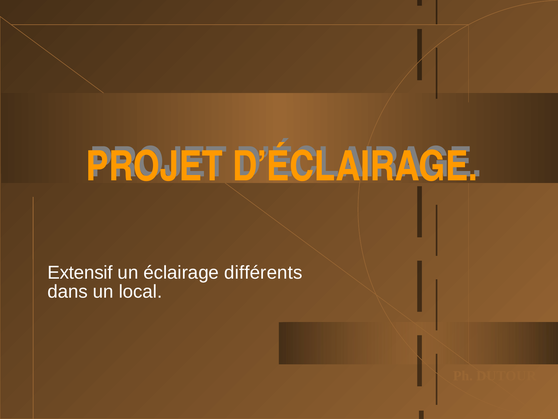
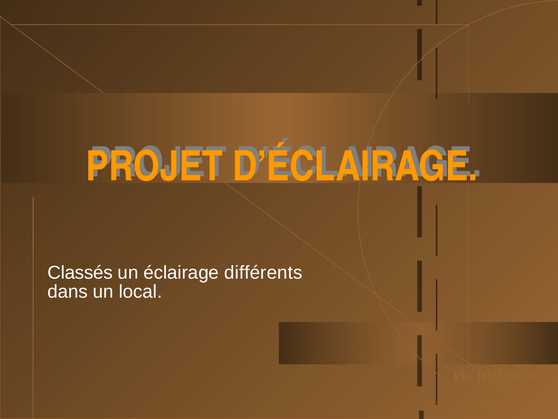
Extensif: Extensif -> Classés
